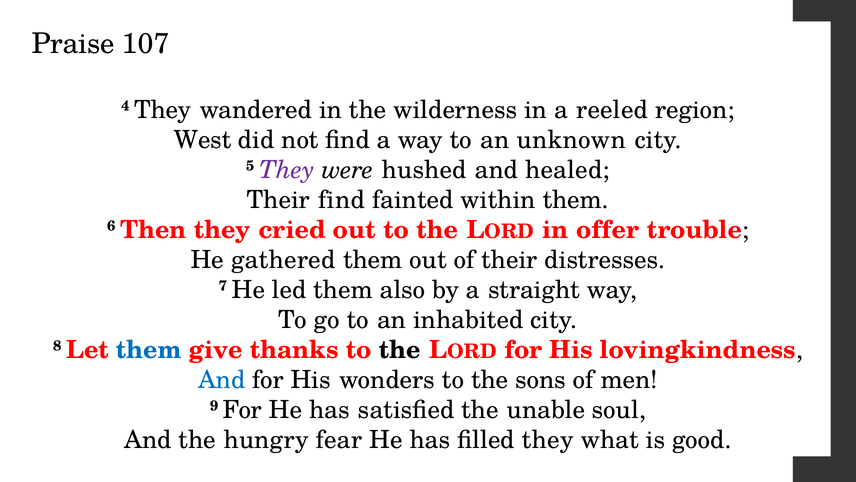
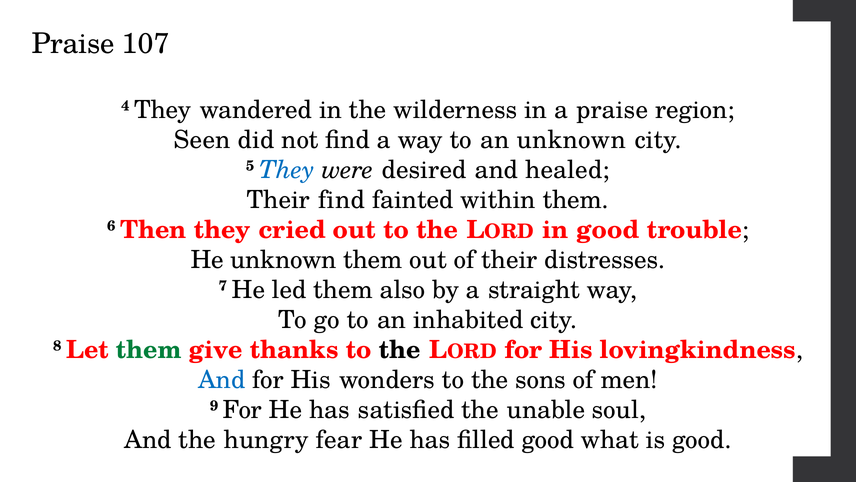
a reeled: reeled -> praise
West: West -> Seen
They at (287, 170) colour: purple -> blue
hushed: hushed -> desired
in offer: offer -> good
He gathered: gathered -> unknown
them at (149, 350) colour: blue -> green
filled they: they -> good
